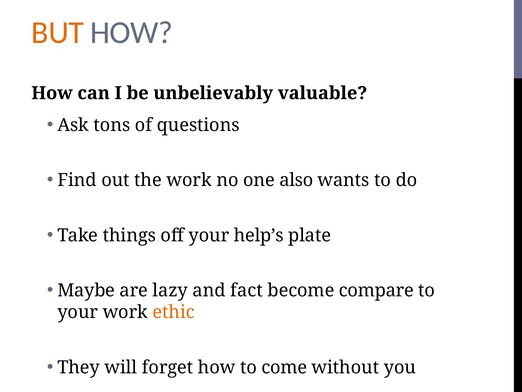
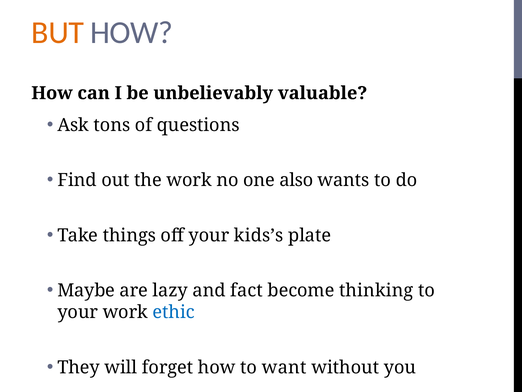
help’s: help’s -> kids’s
compare: compare -> thinking
ethic colour: orange -> blue
come: come -> want
